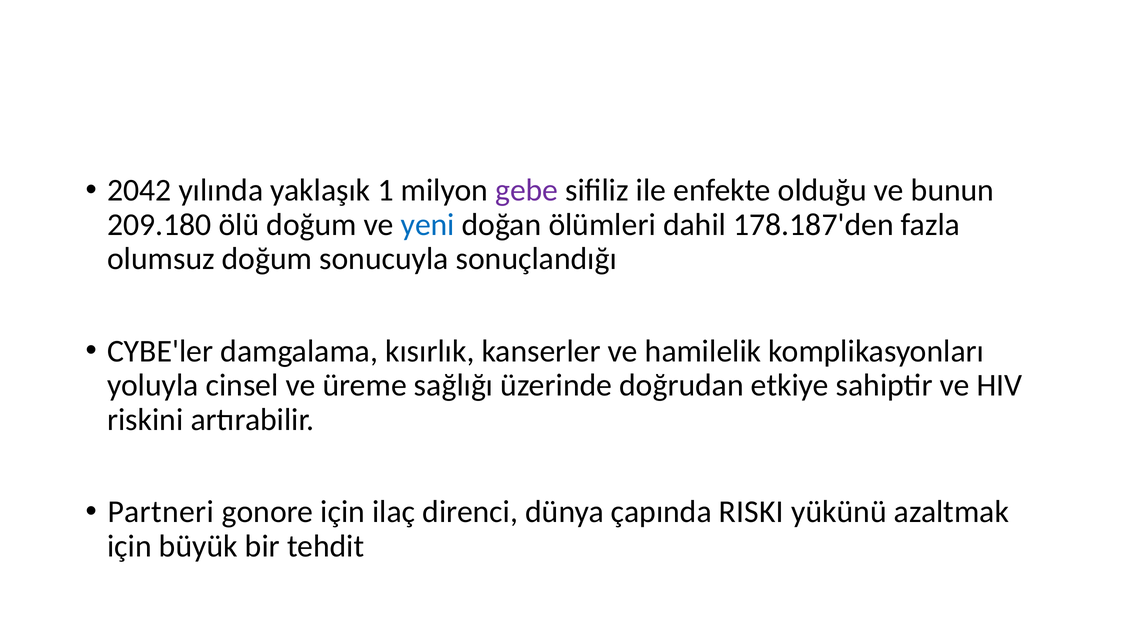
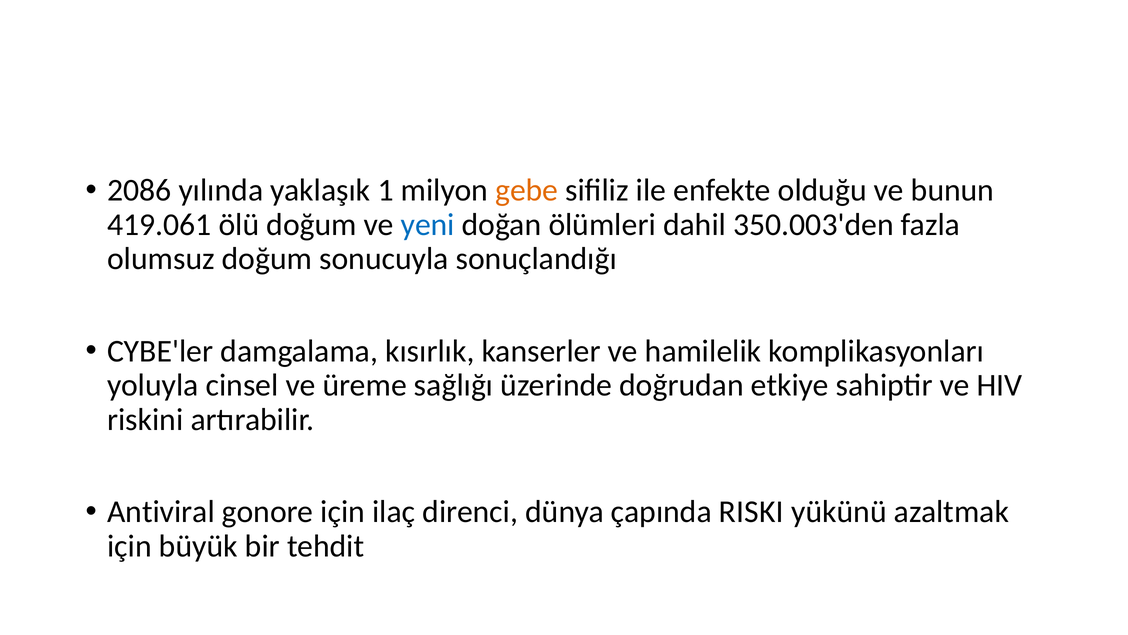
2042: 2042 -> 2086
gebe colour: purple -> orange
209.180: 209.180 -> 419.061
178.187'den: 178.187'den -> 350.003'den
Partneri: Partneri -> Antiviral
